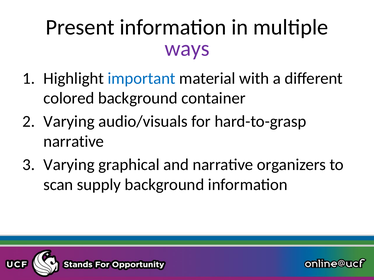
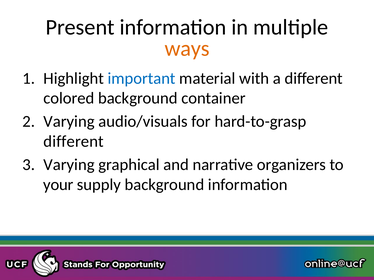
ways colour: purple -> orange
narrative at (74, 142): narrative -> different
scan: scan -> your
